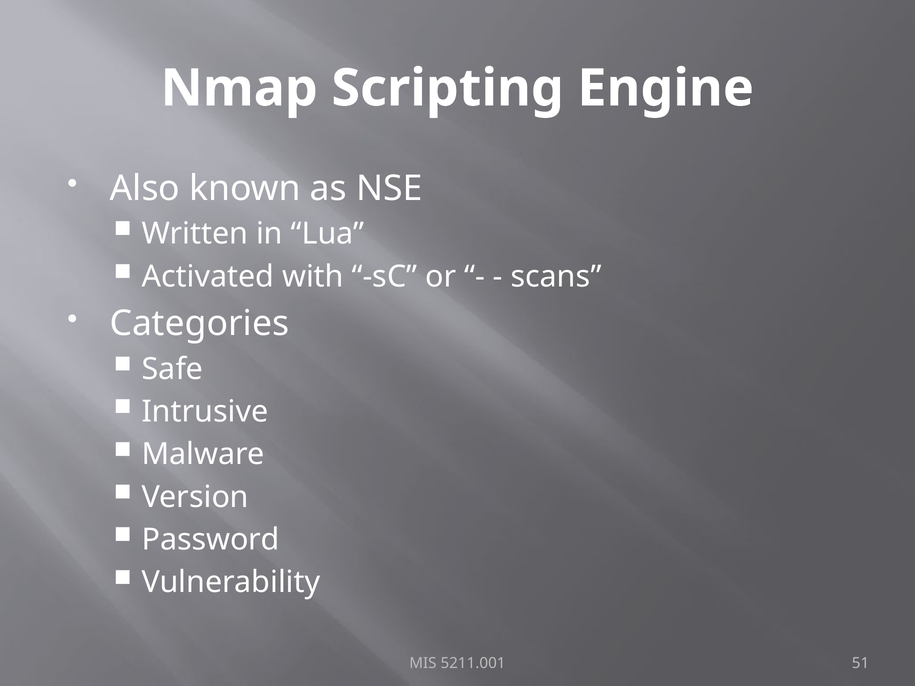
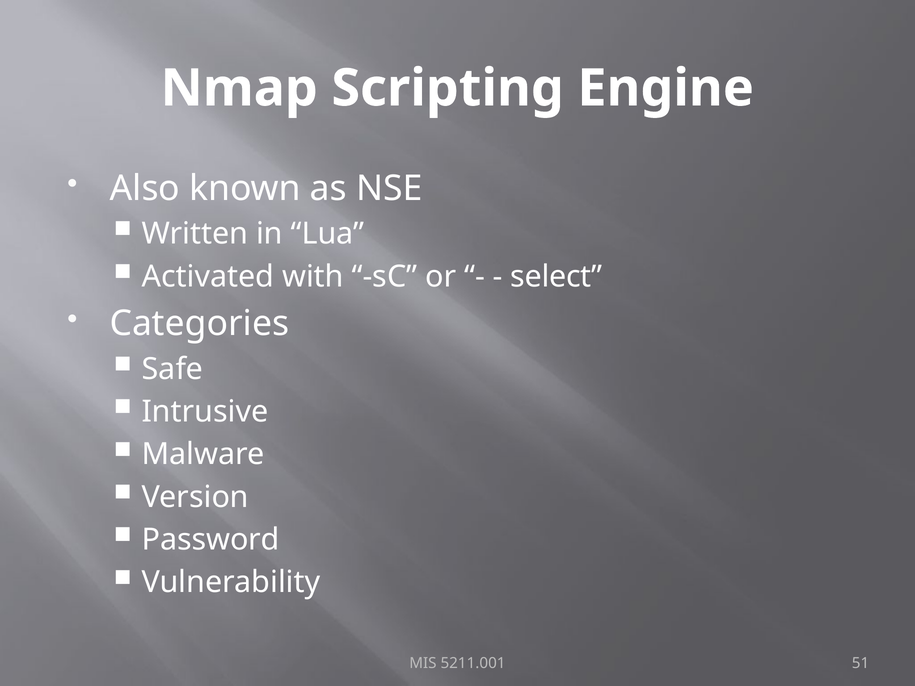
scans: scans -> select
